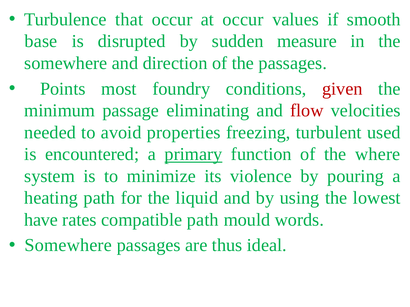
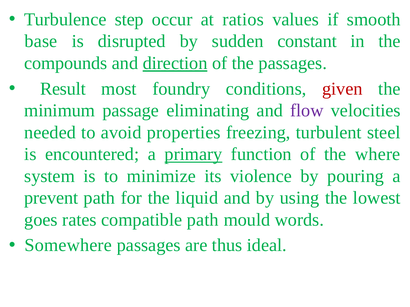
that: that -> step
at occur: occur -> ratios
measure: measure -> constant
somewhere at (66, 63): somewhere -> compounds
direction underline: none -> present
Points: Points -> Result
flow colour: red -> purple
used: used -> steel
heating: heating -> prevent
have: have -> goes
